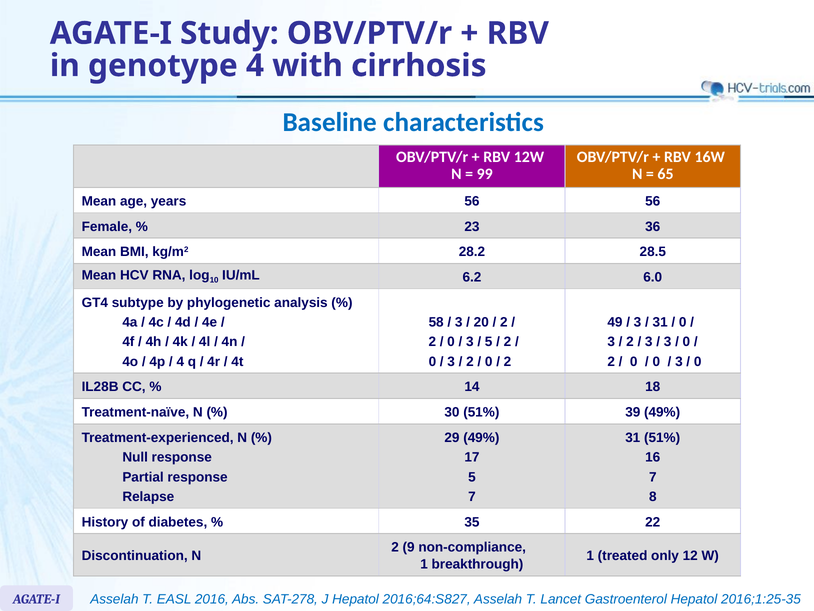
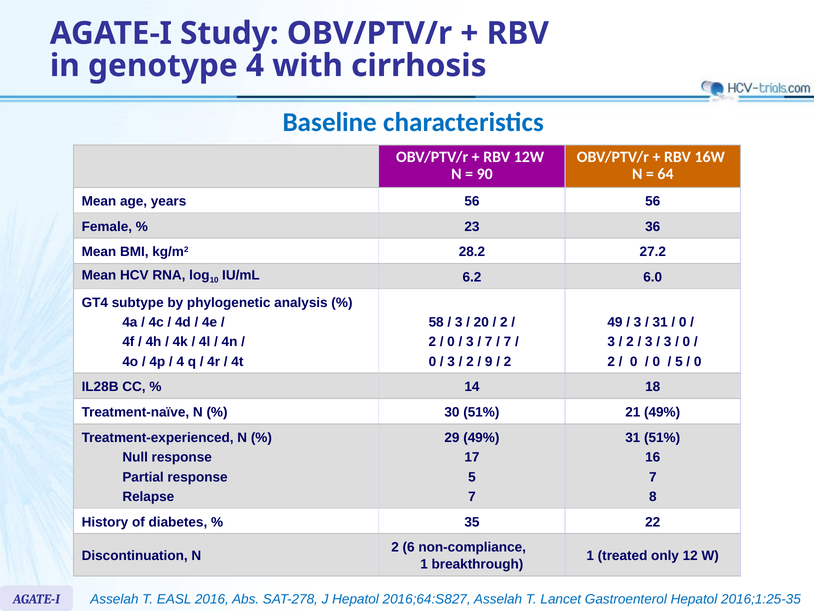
99: 99 -> 90
65: 65 -> 64
28.5: 28.5 -> 27.2
5 at (489, 342): 5 -> 7
2 at (507, 342): 2 -> 7
0 at (489, 361): 0 -> 9
3 at (679, 361): 3 -> 5
39: 39 -> 21
9: 9 -> 6
